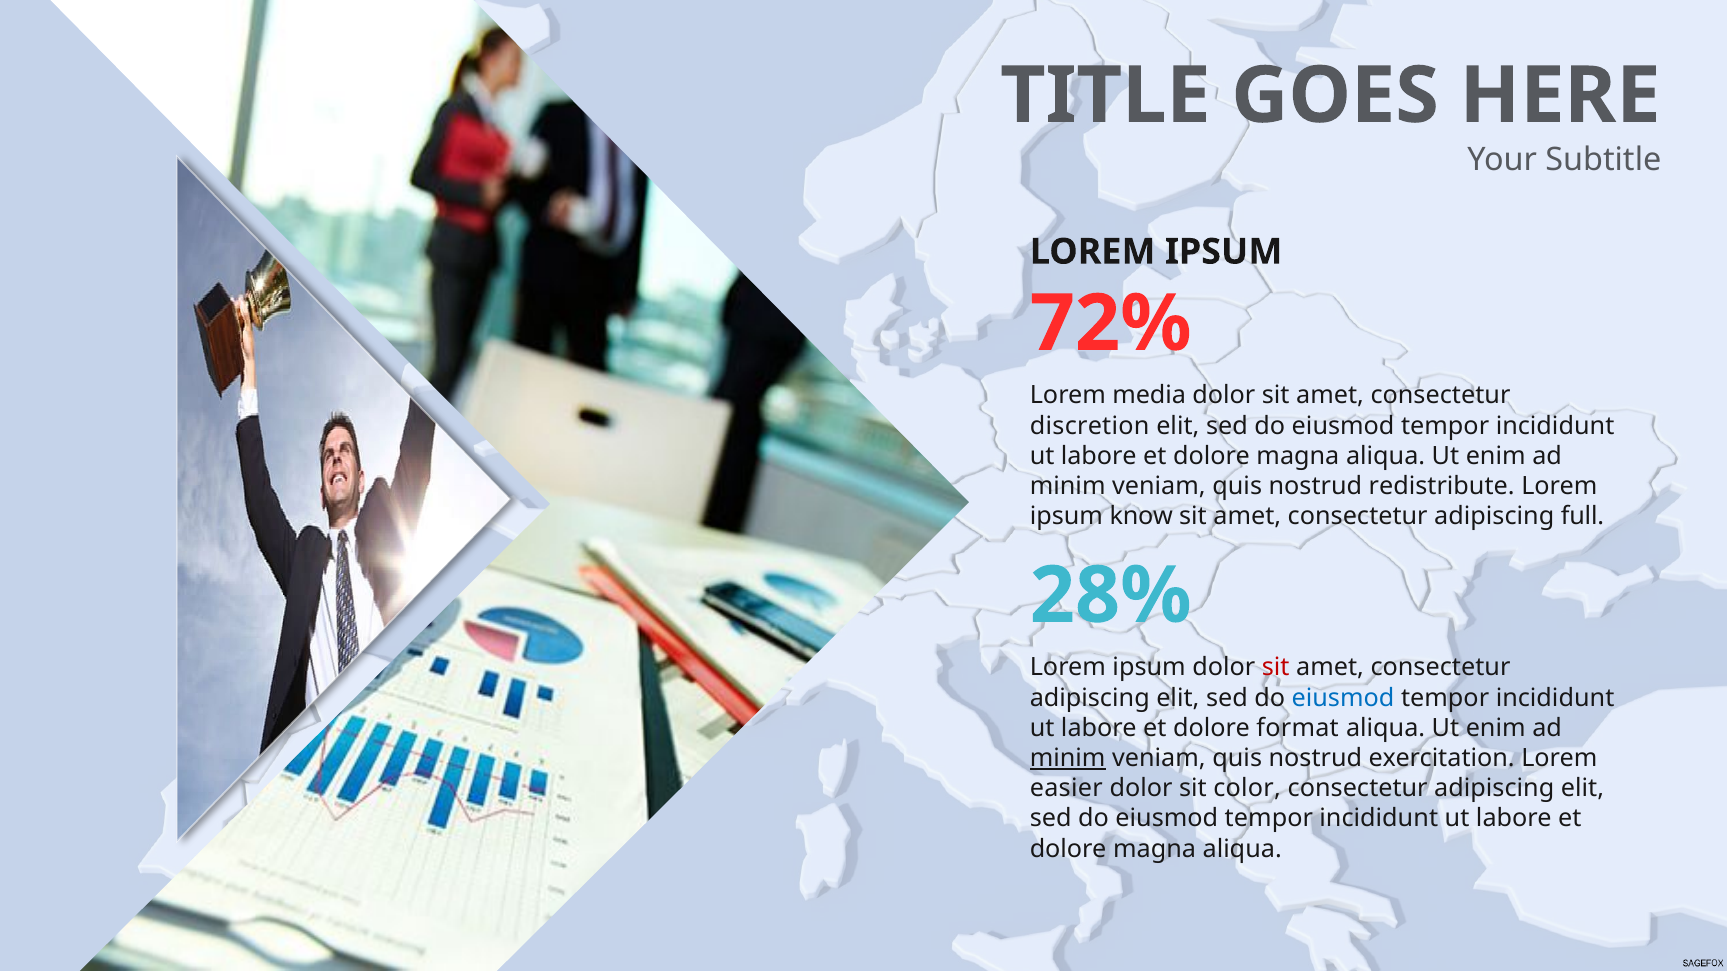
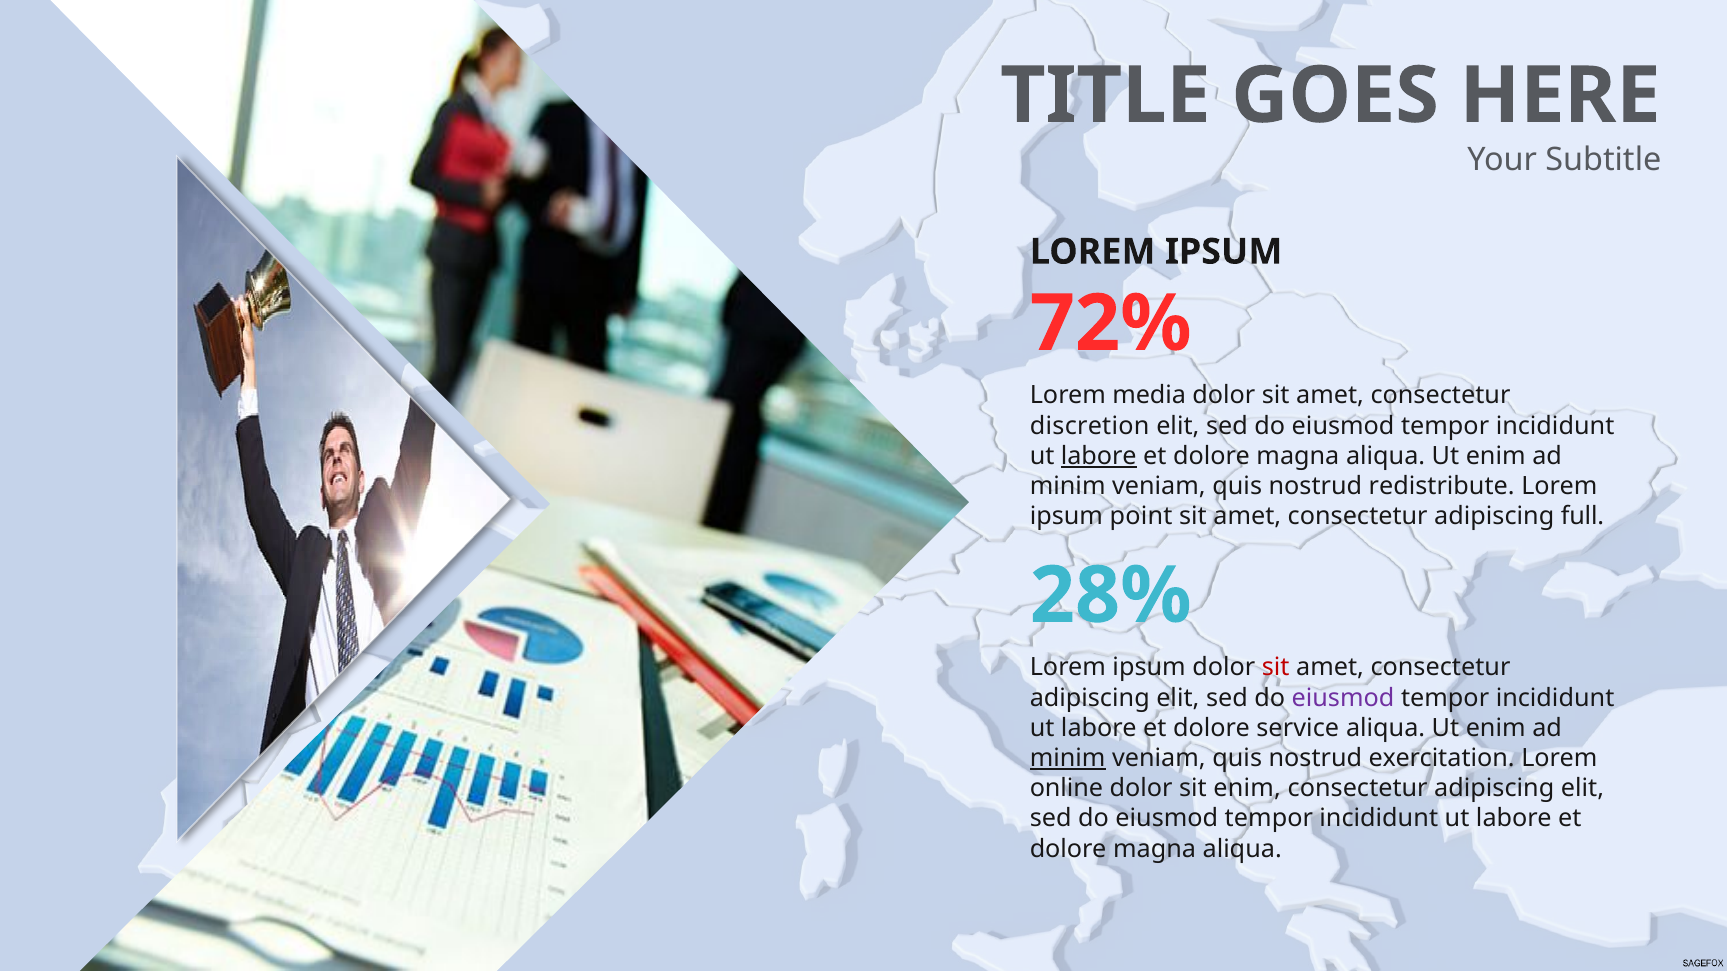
labore at (1099, 456) underline: none -> present
know: know -> point
eiusmod at (1343, 698) colour: blue -> purple
format: format -> service
easier: easier -> online
sit color: color -> enim
